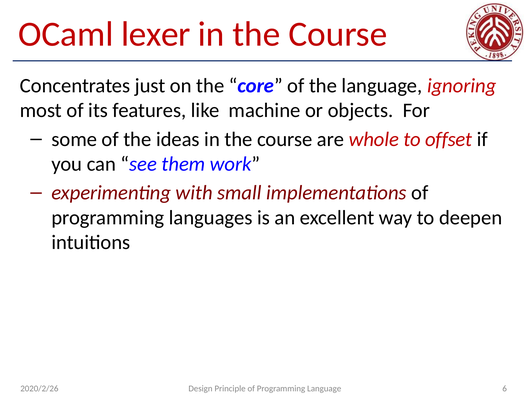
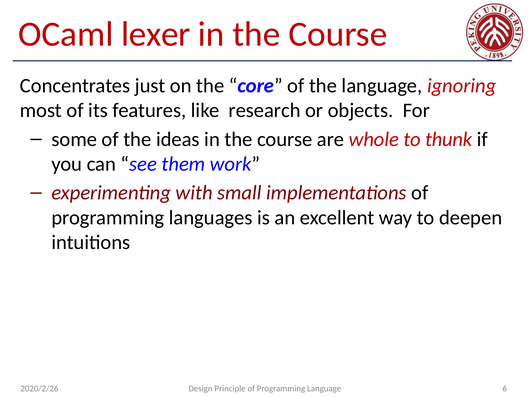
machine: machine -> research
offset: offset -> thunk
